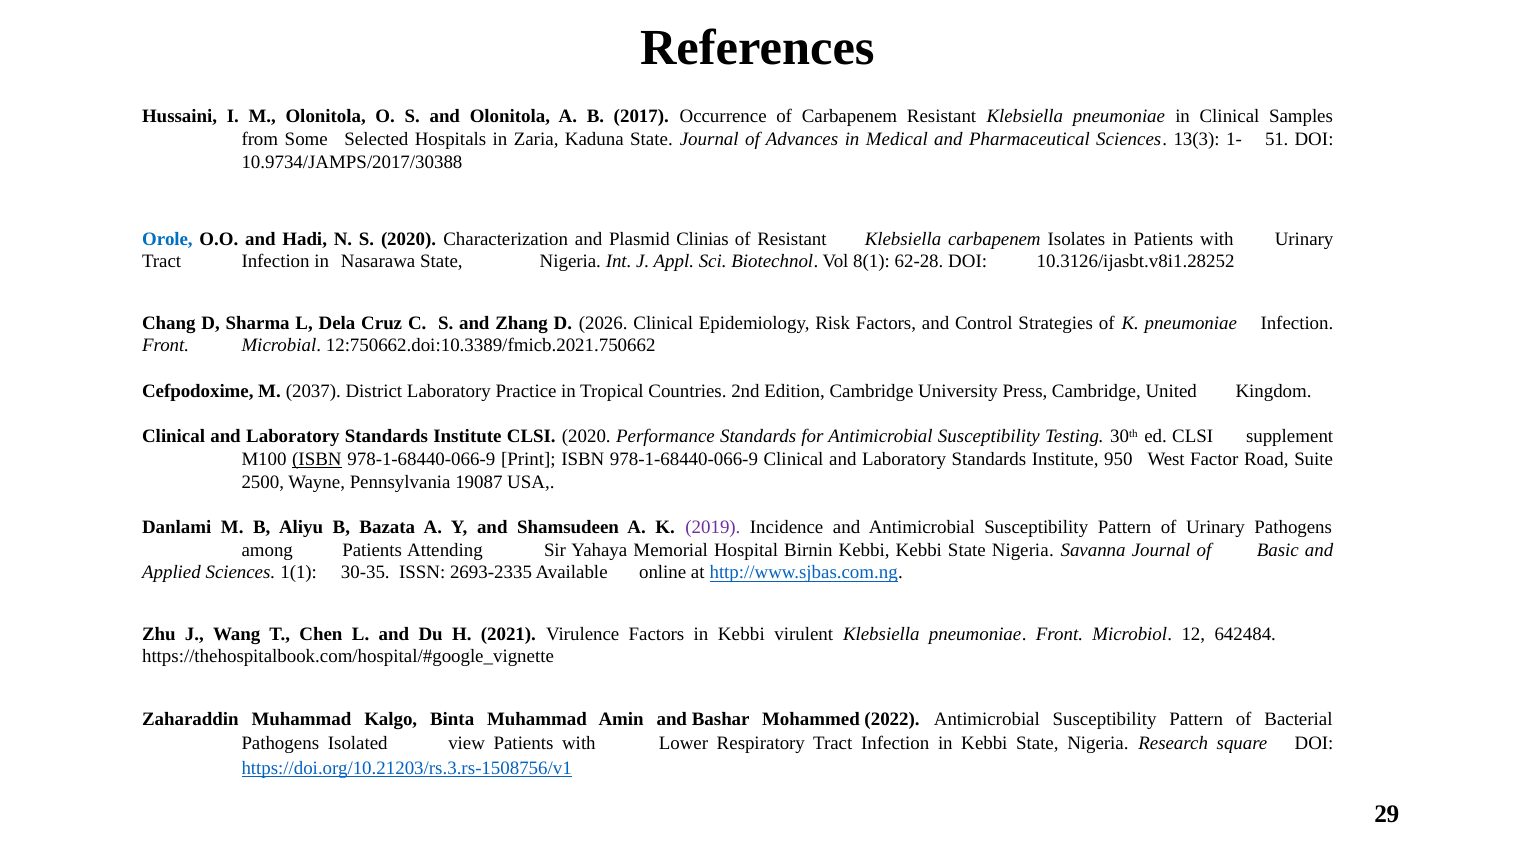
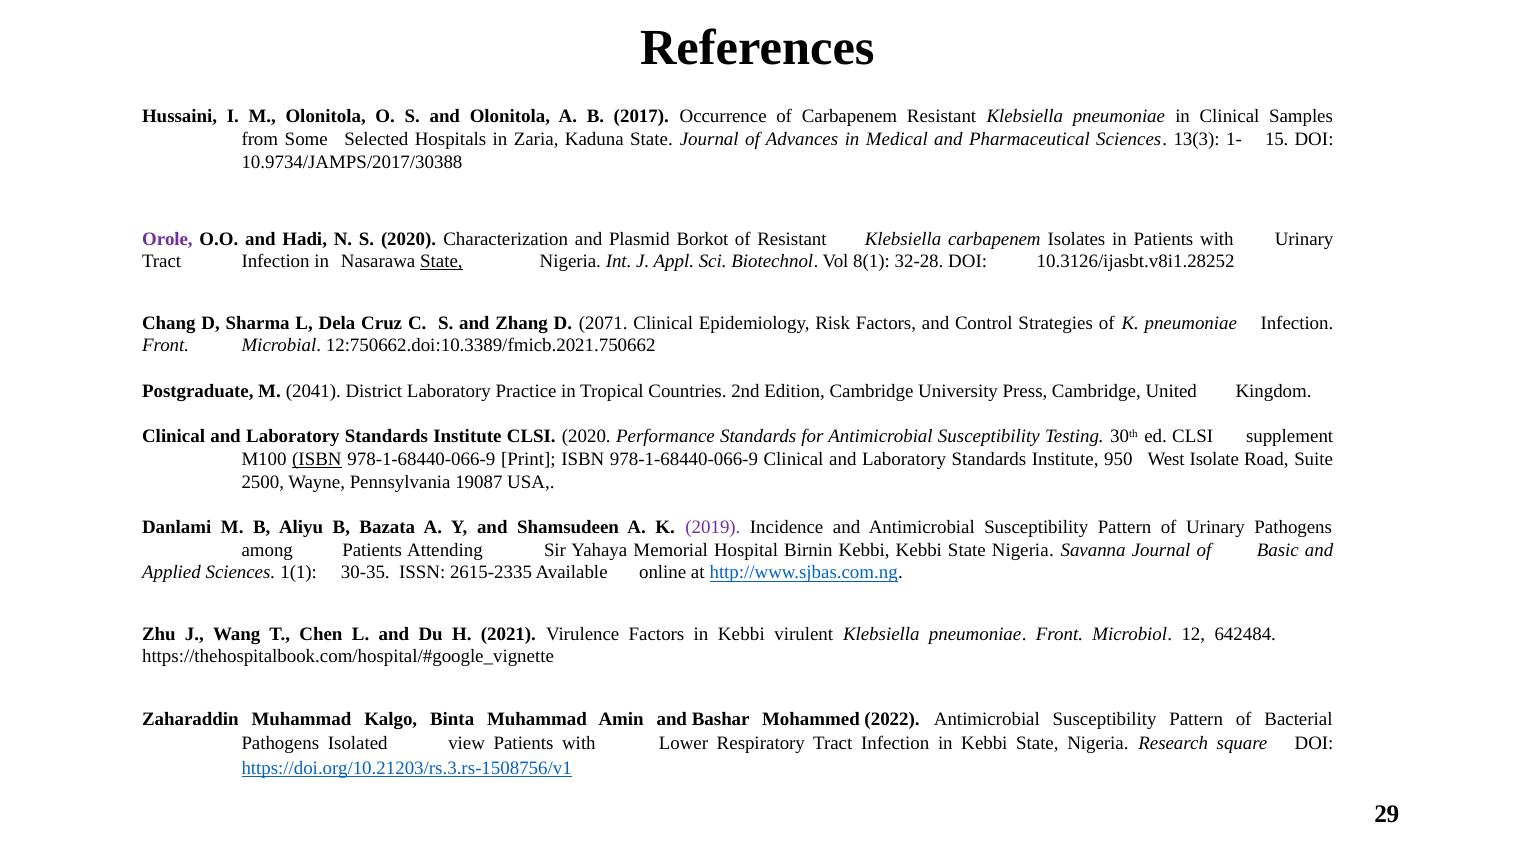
51: 51 -> 15
Orole colour: blue -> purple
Clinias: Clinias -> Borkot
State at (441, 262) underline: none -> present
62-28: 62-28 -> 32-28
2026: 2026 -> 2071
Cefpodoxime: Cefpodoxime -> Postgraduate
2037: 2037 -> 2041
Factor: Factor -> Isolate
2693-2335: 2693-2335 -> 2615-2335
